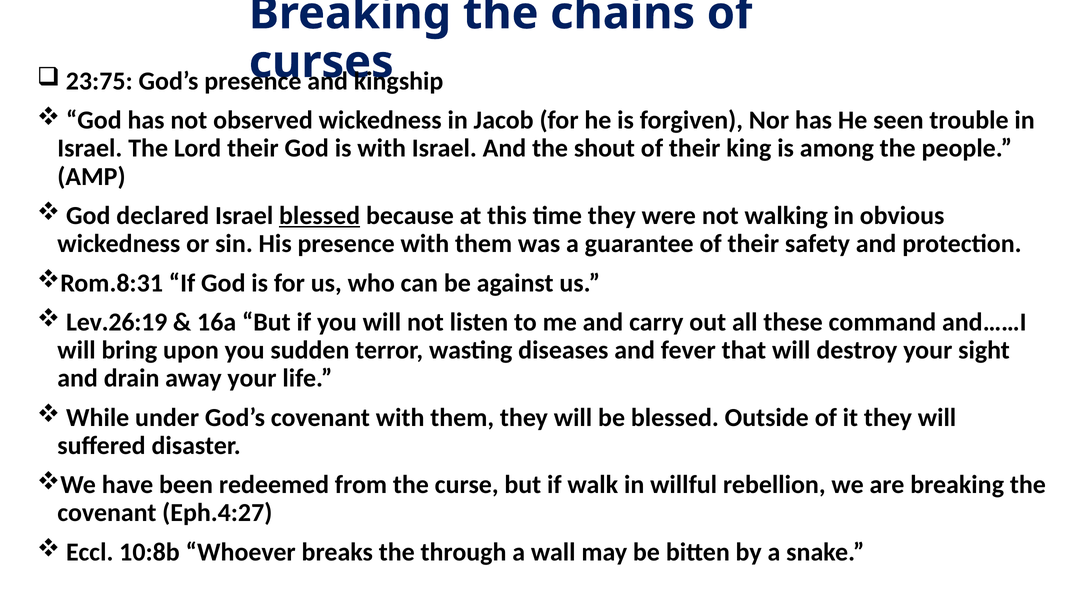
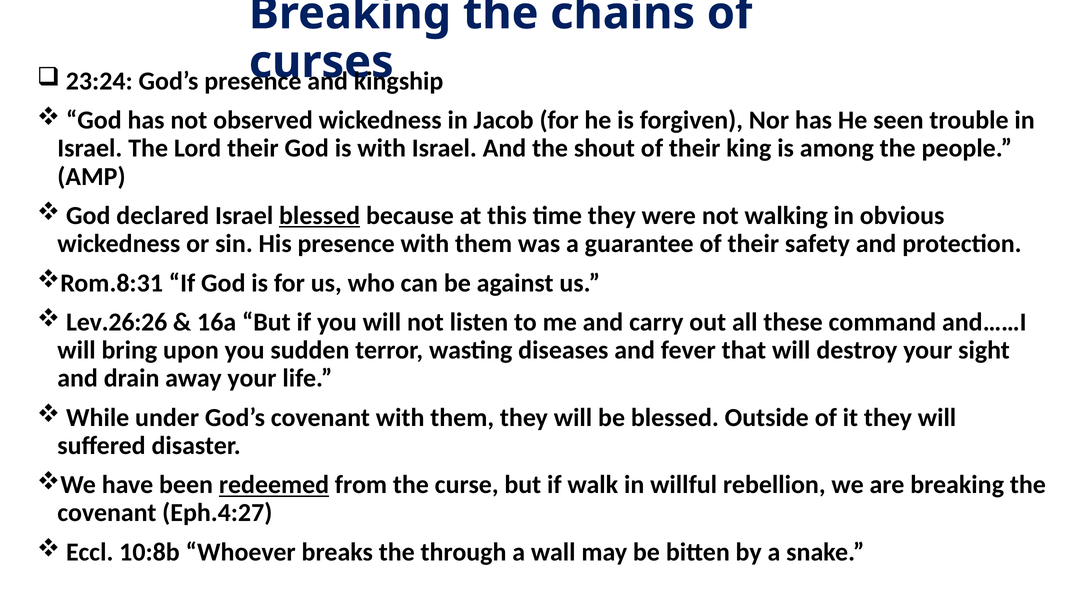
23:75: 23:75 -> 23:24
Lev.26:19: Lev.26:19 -> Lev.26:26
redeemed underline: none -> present
